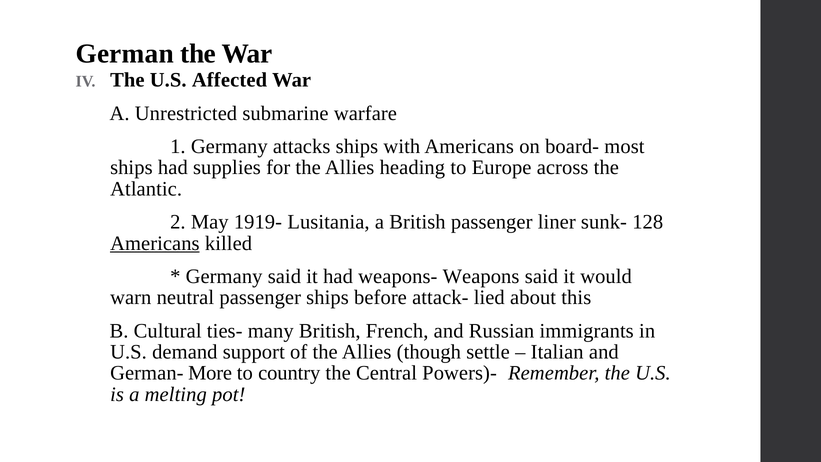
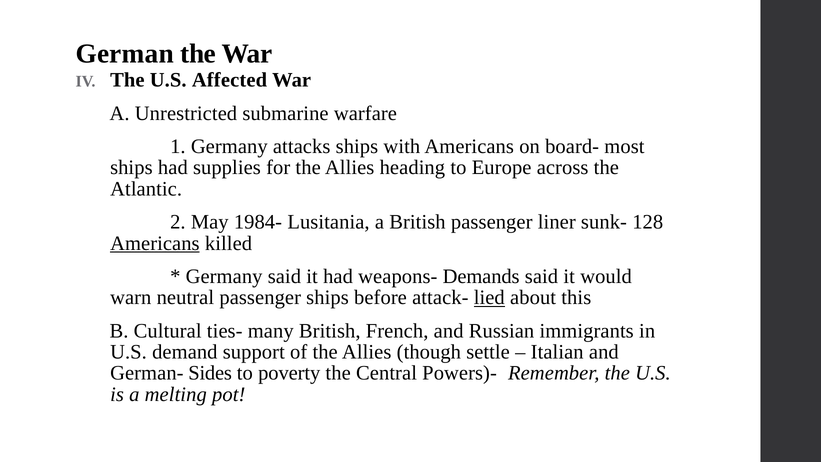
1919-: 1919- -> 1984-
Weapons: Weapons -> Demands
lied underline: none -> present
More: More -> Sides
country: country -> poverty
